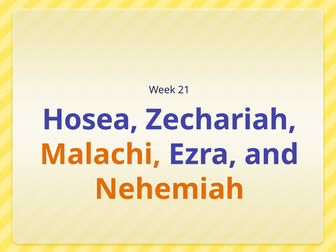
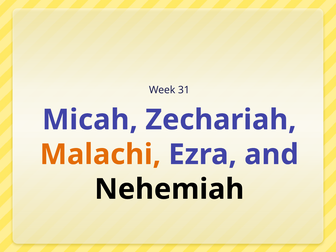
21: 21 -> 31
Hosea: Hosea -> Micah
Nehemiah colour: orange -> black
